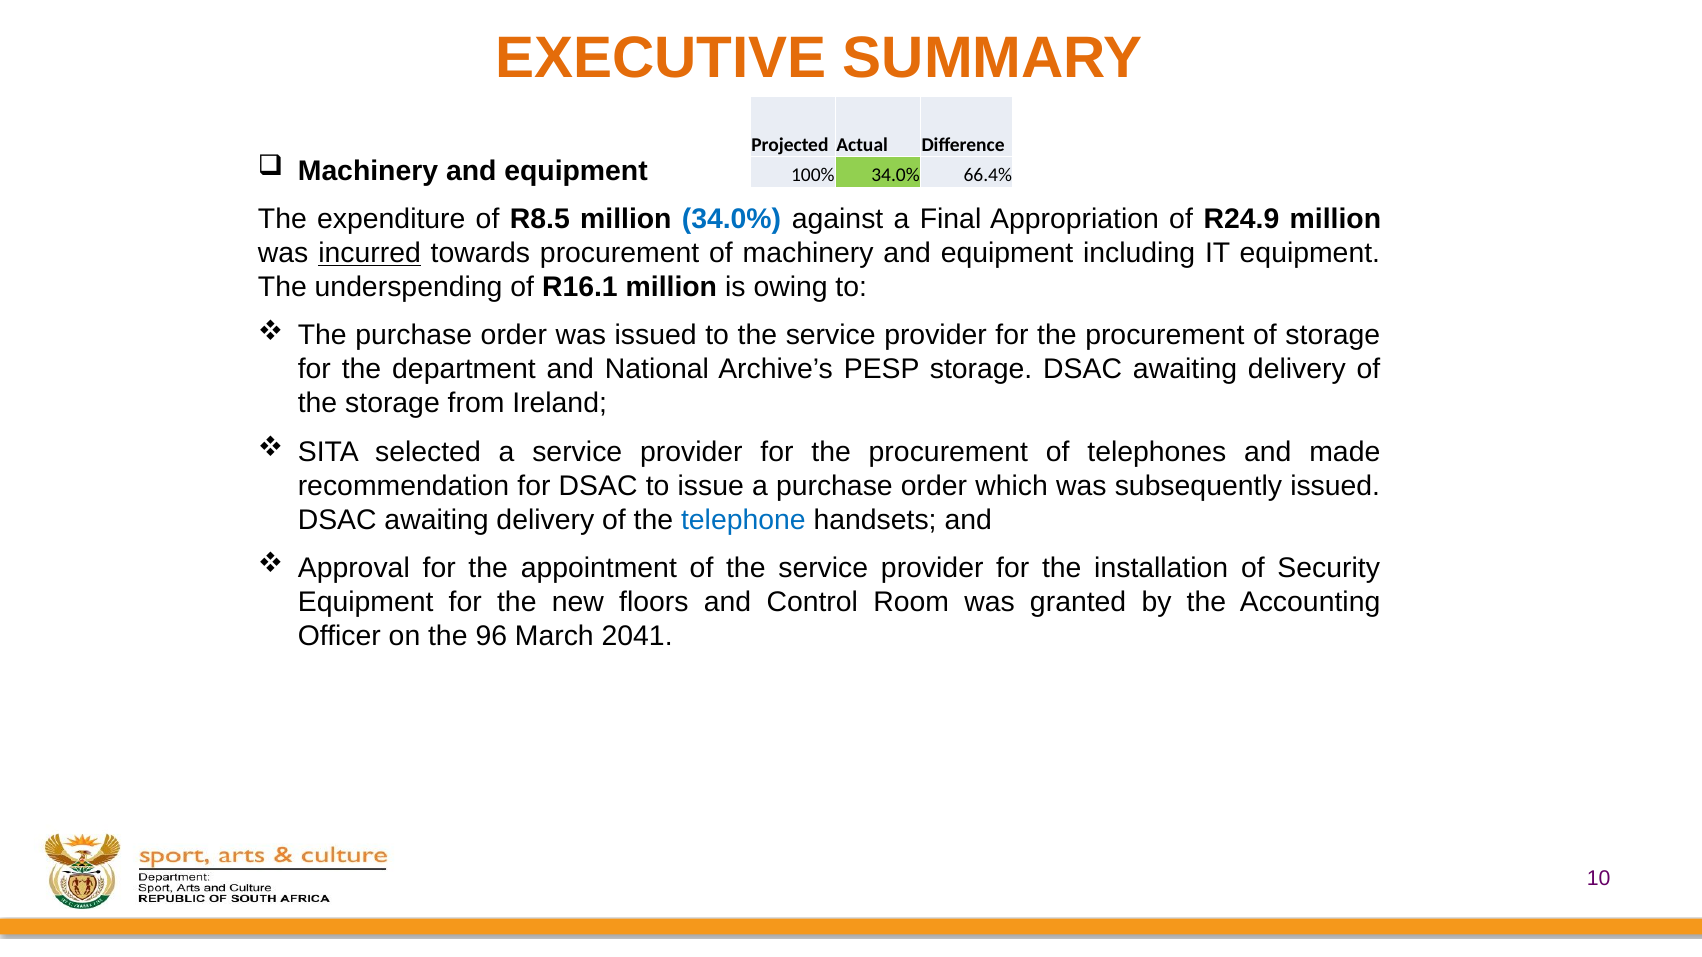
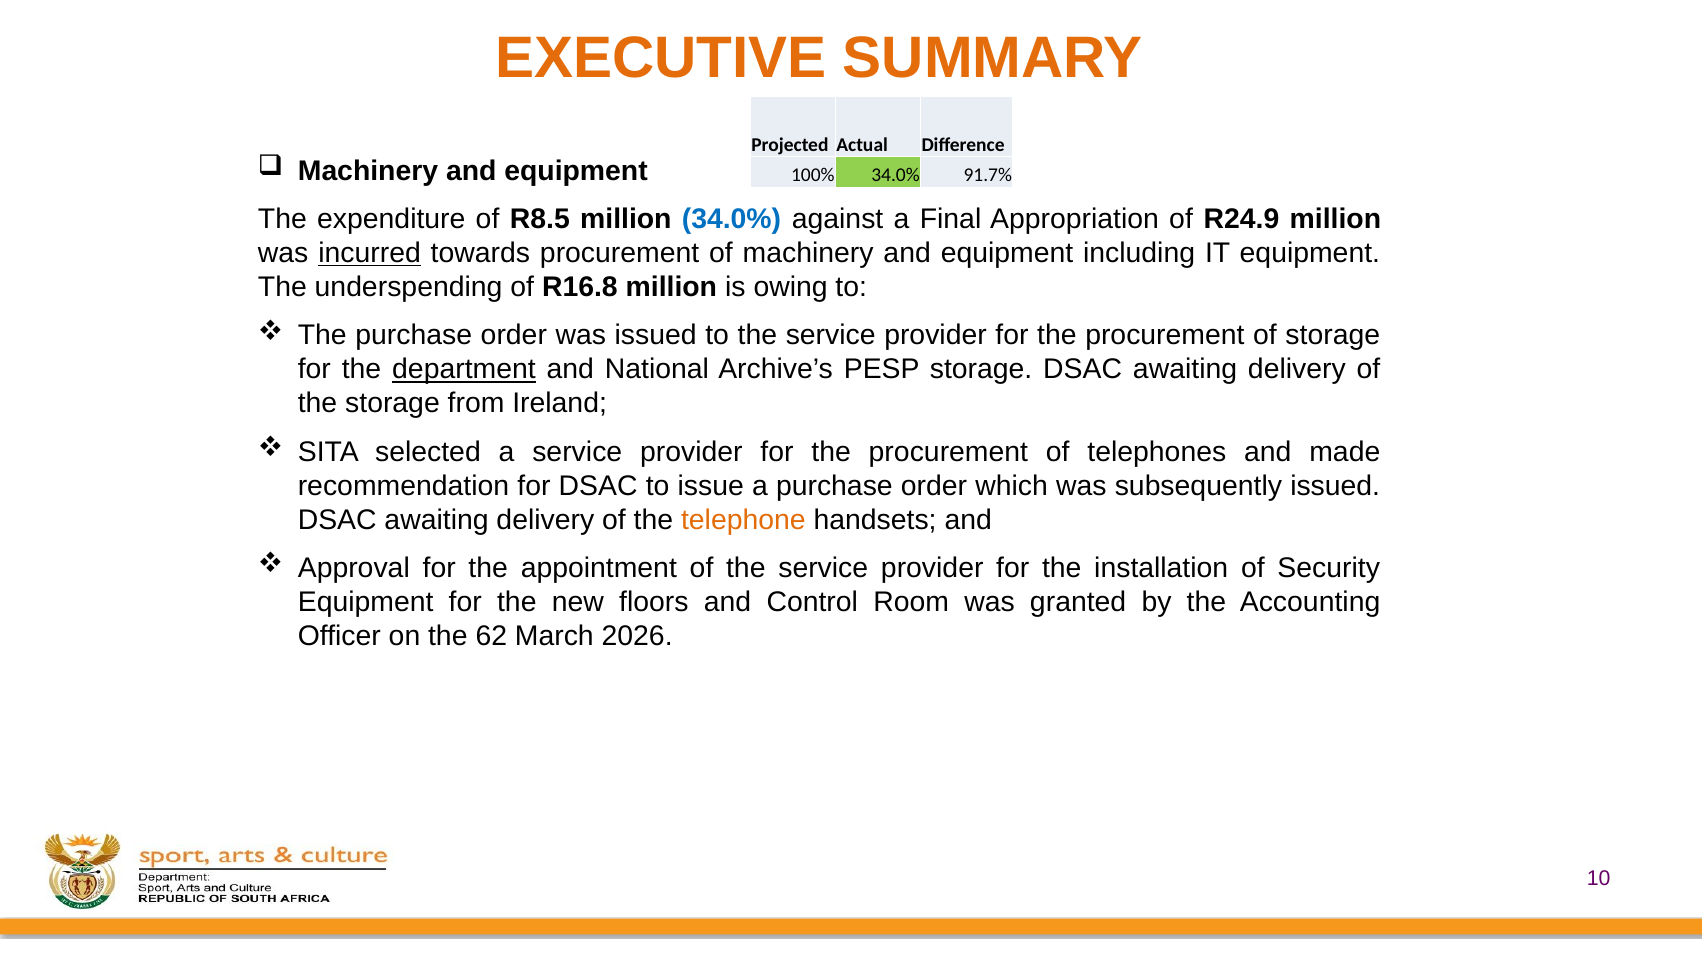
66.4%: 66.4% -> 91.7%
R16.1: R16.1 -> R16.8
department underline: none -> present
telephone colour: blue -> orange
96: 96 -> 62
2041: 2041 -> 2026
